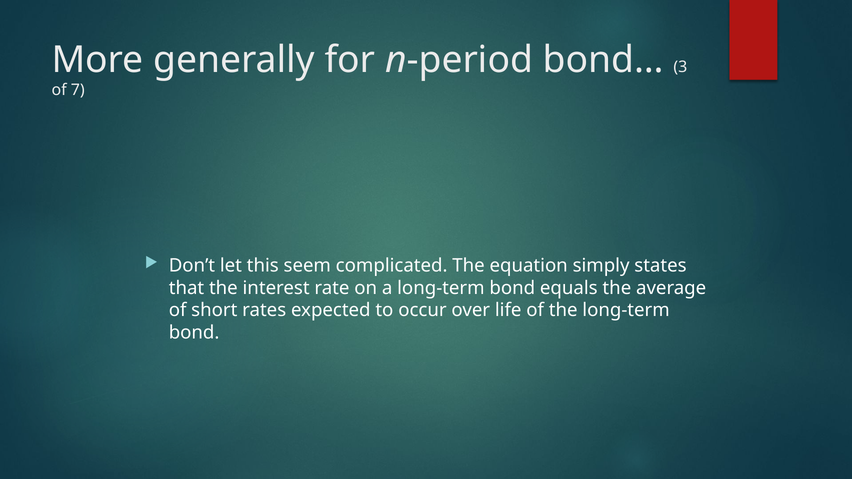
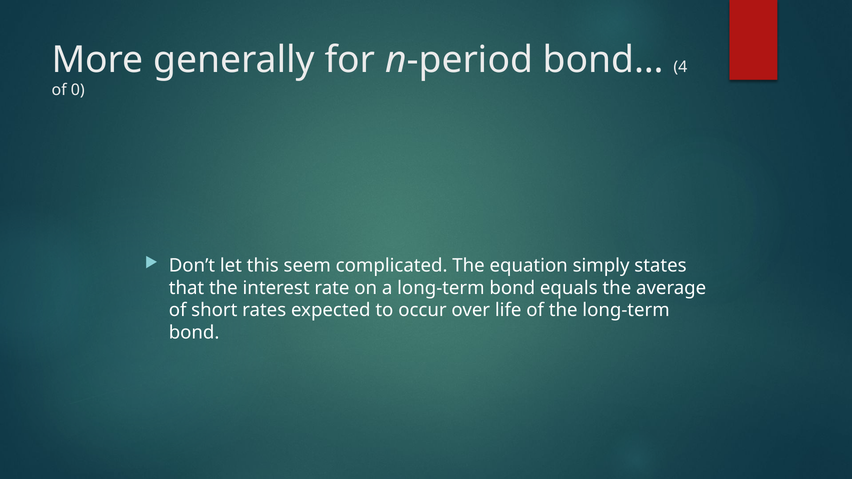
3: 3 -> 4
7: 7 -> 0
